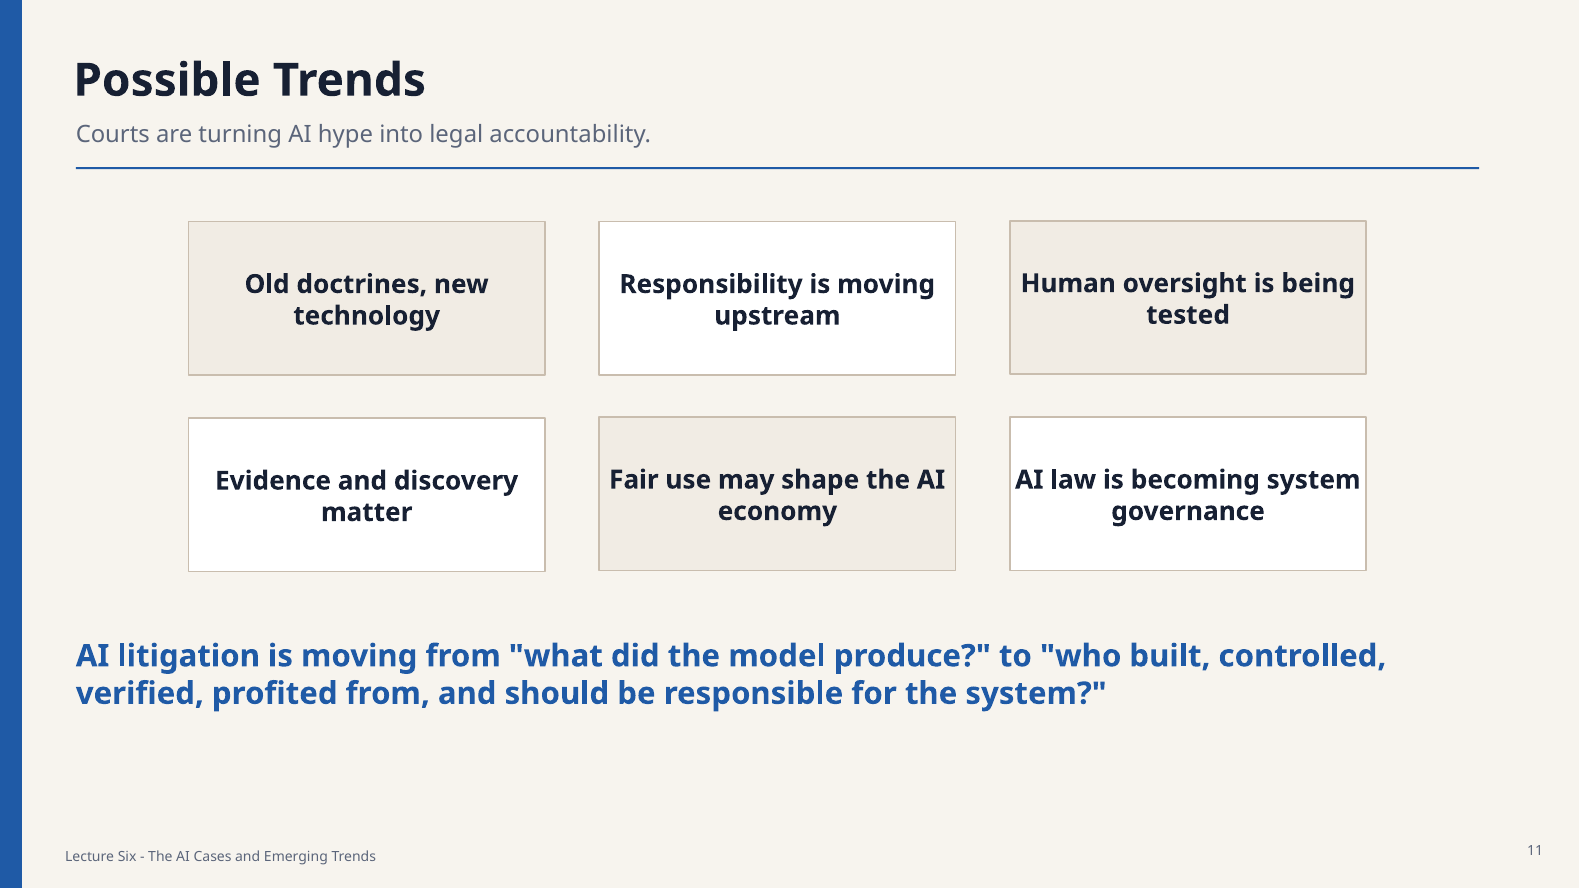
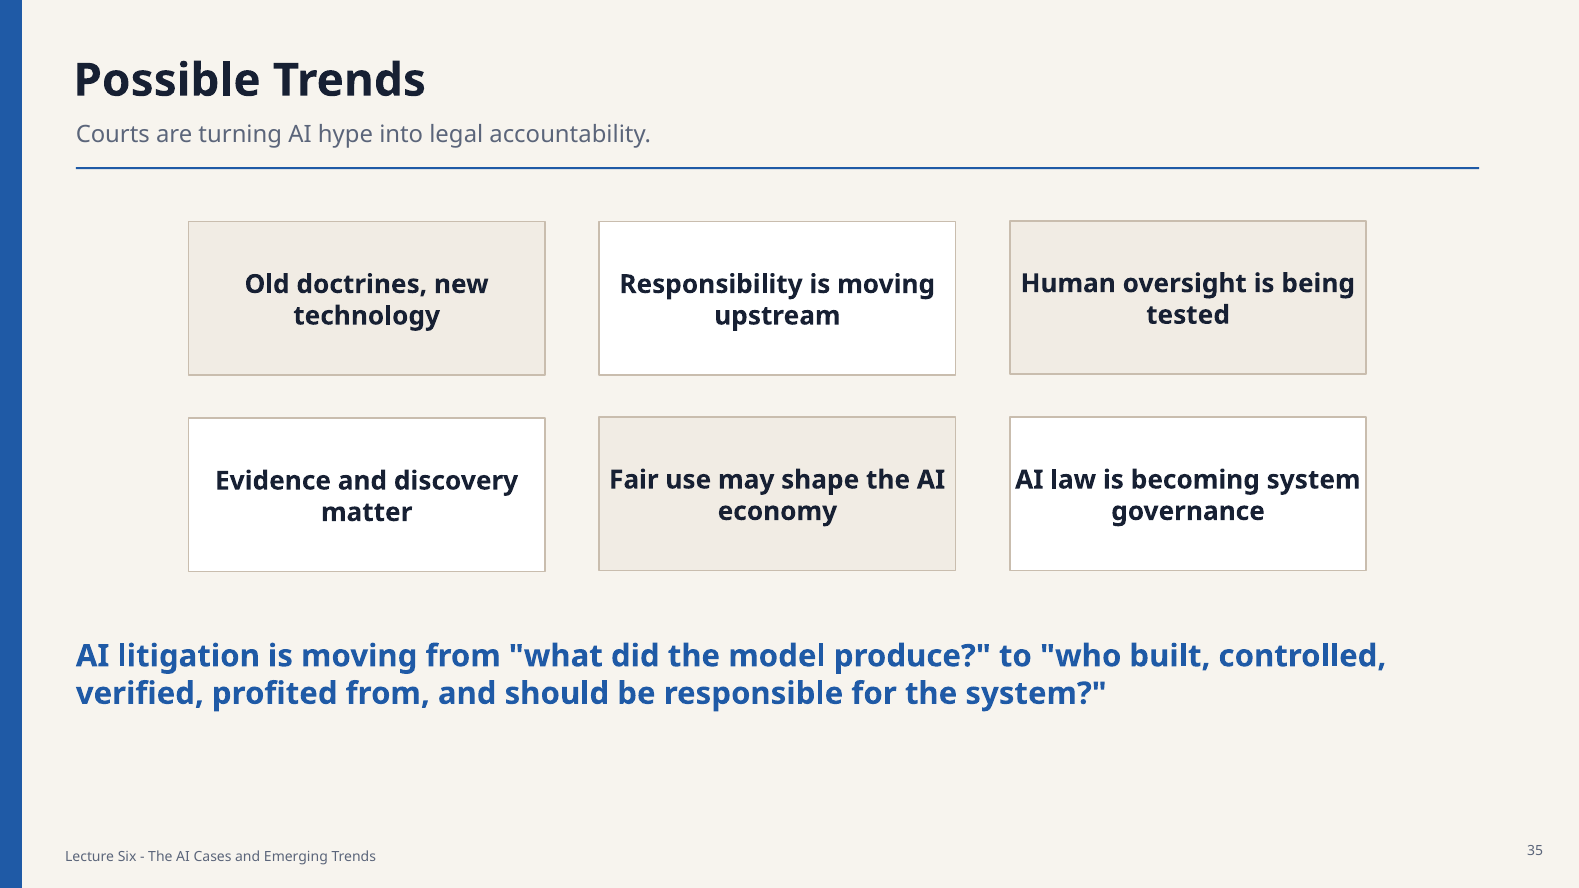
11: 11 -> 35
